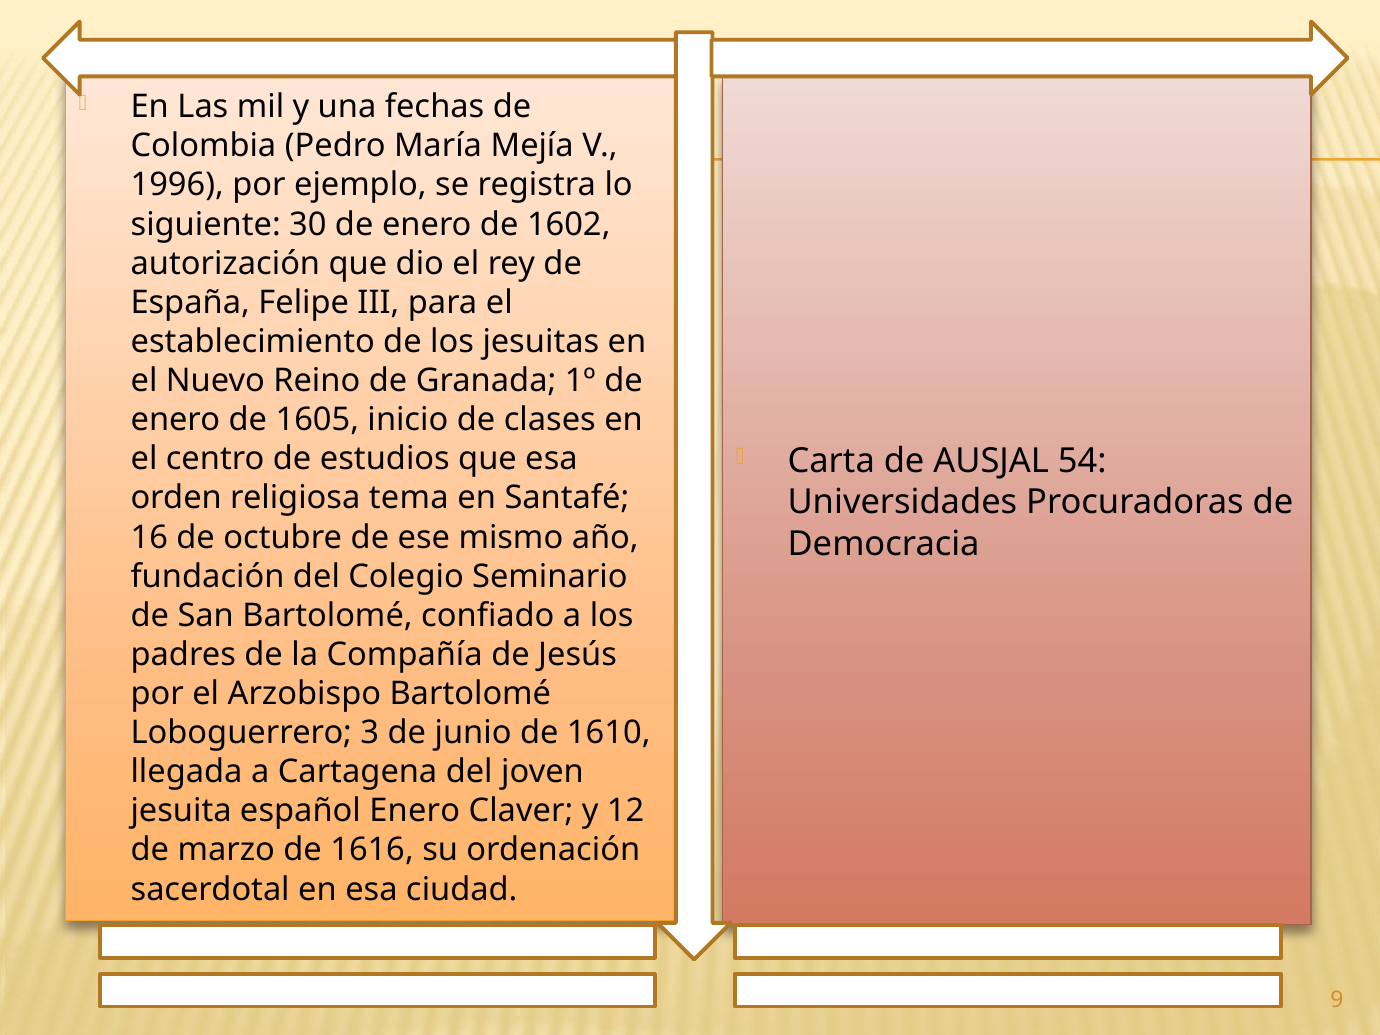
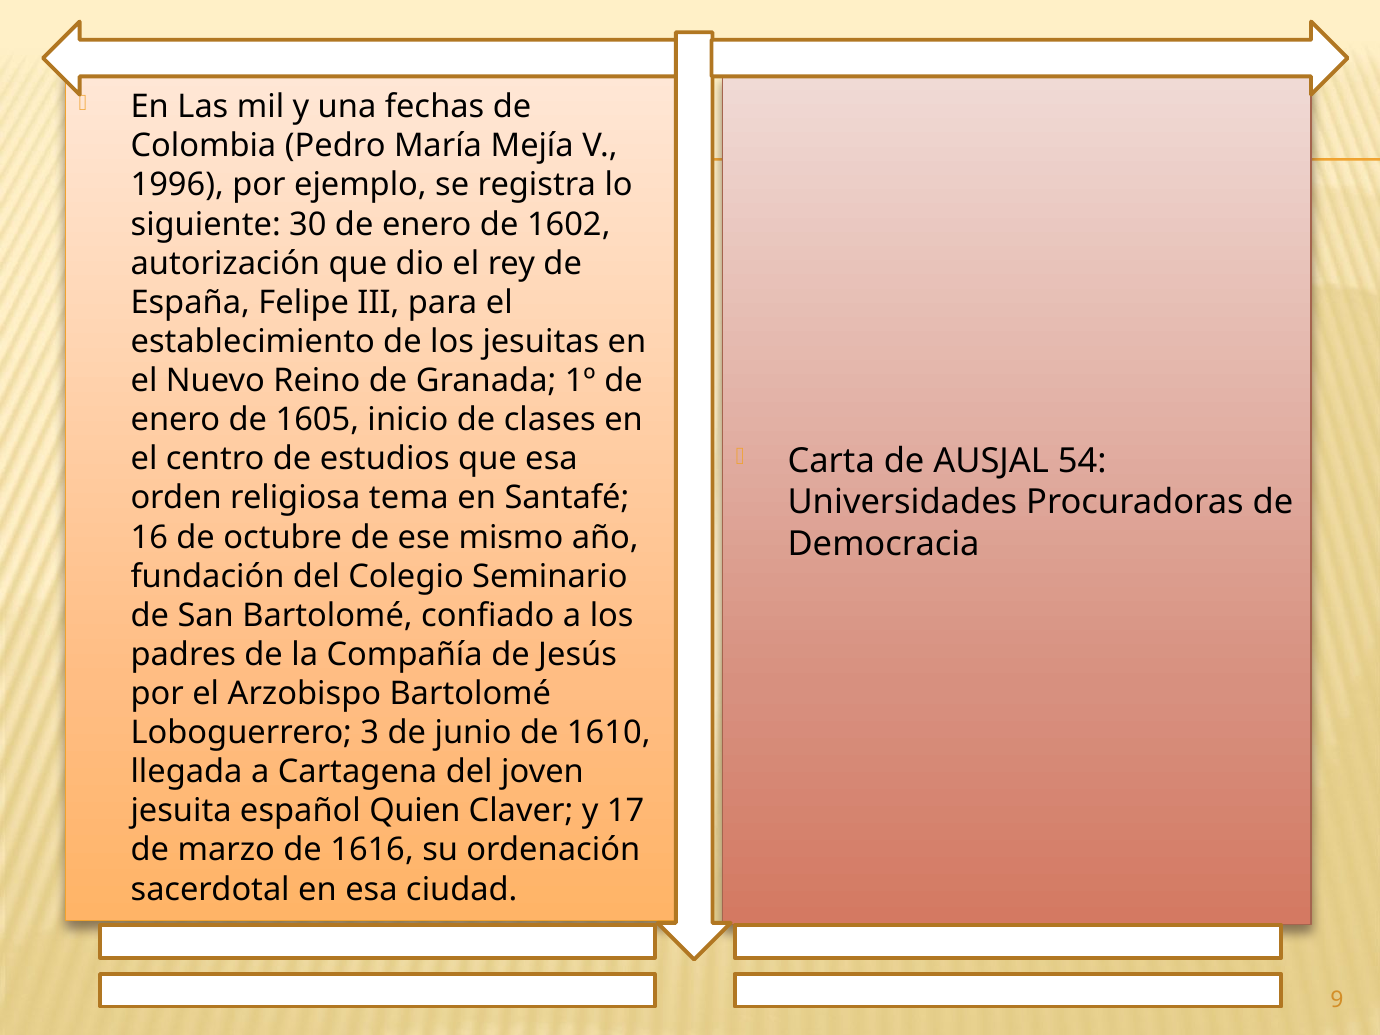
español Enero: Enero -> Quien
12: 12 -> 17
